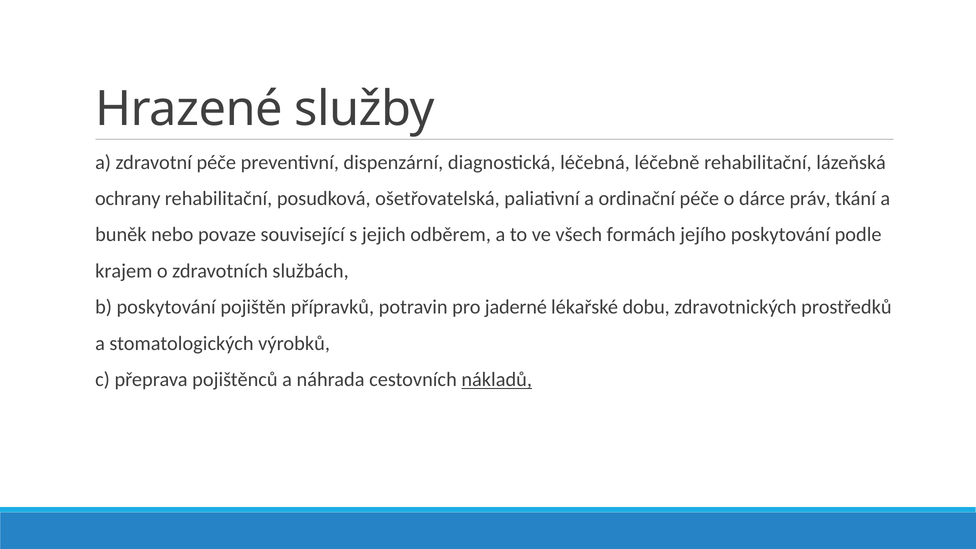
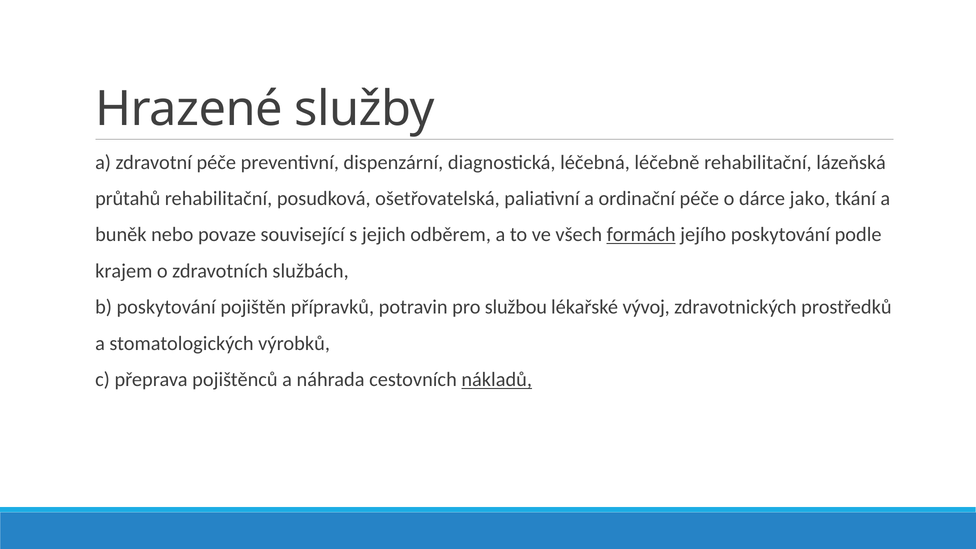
ochrany: ochrany -> průtahů
práv: práv -> jako
formách underline: none -> present
jaderné: jaderné -> službou
dobu: dobu -> vývoj
